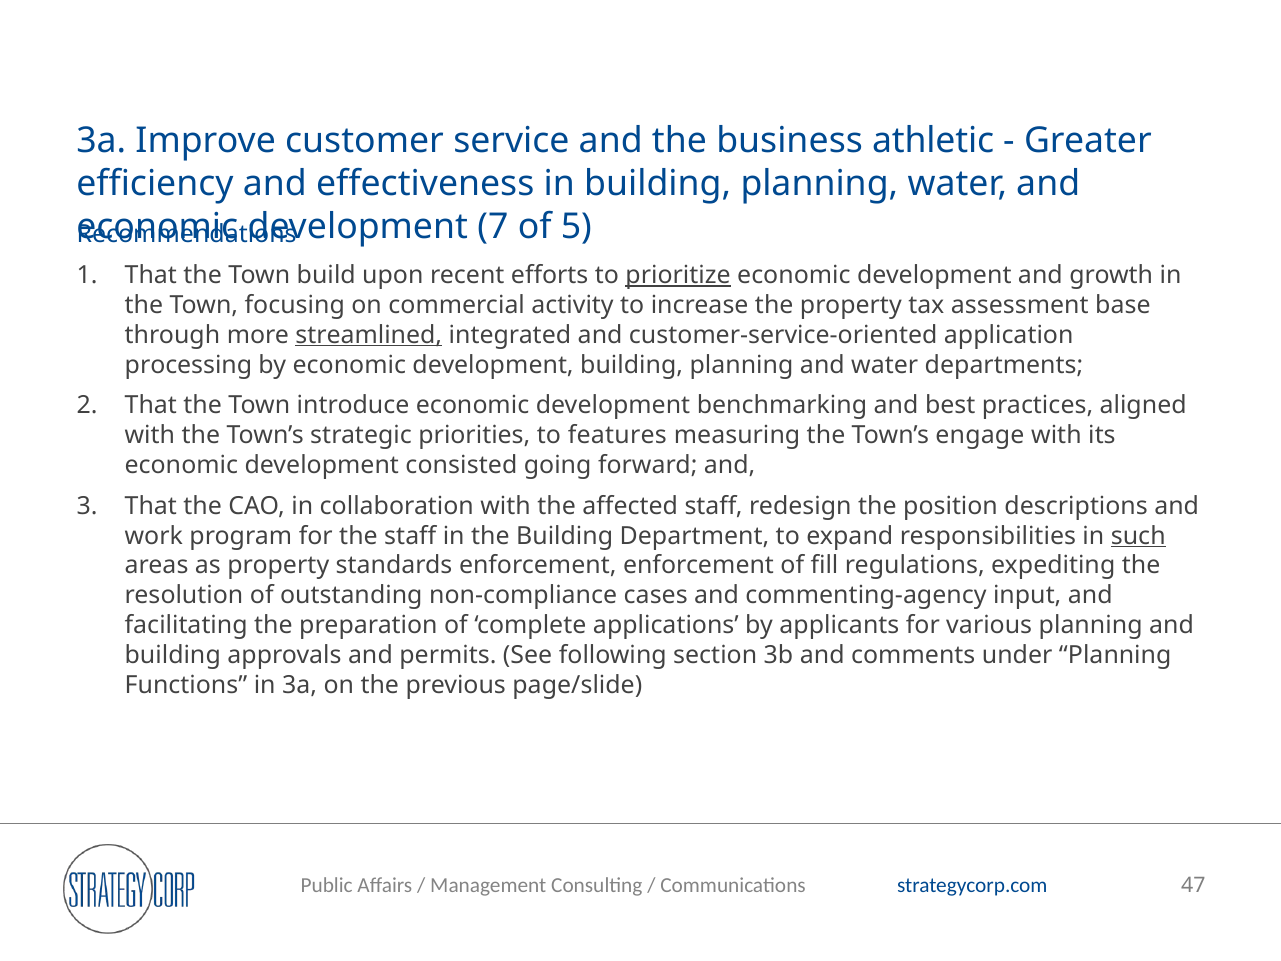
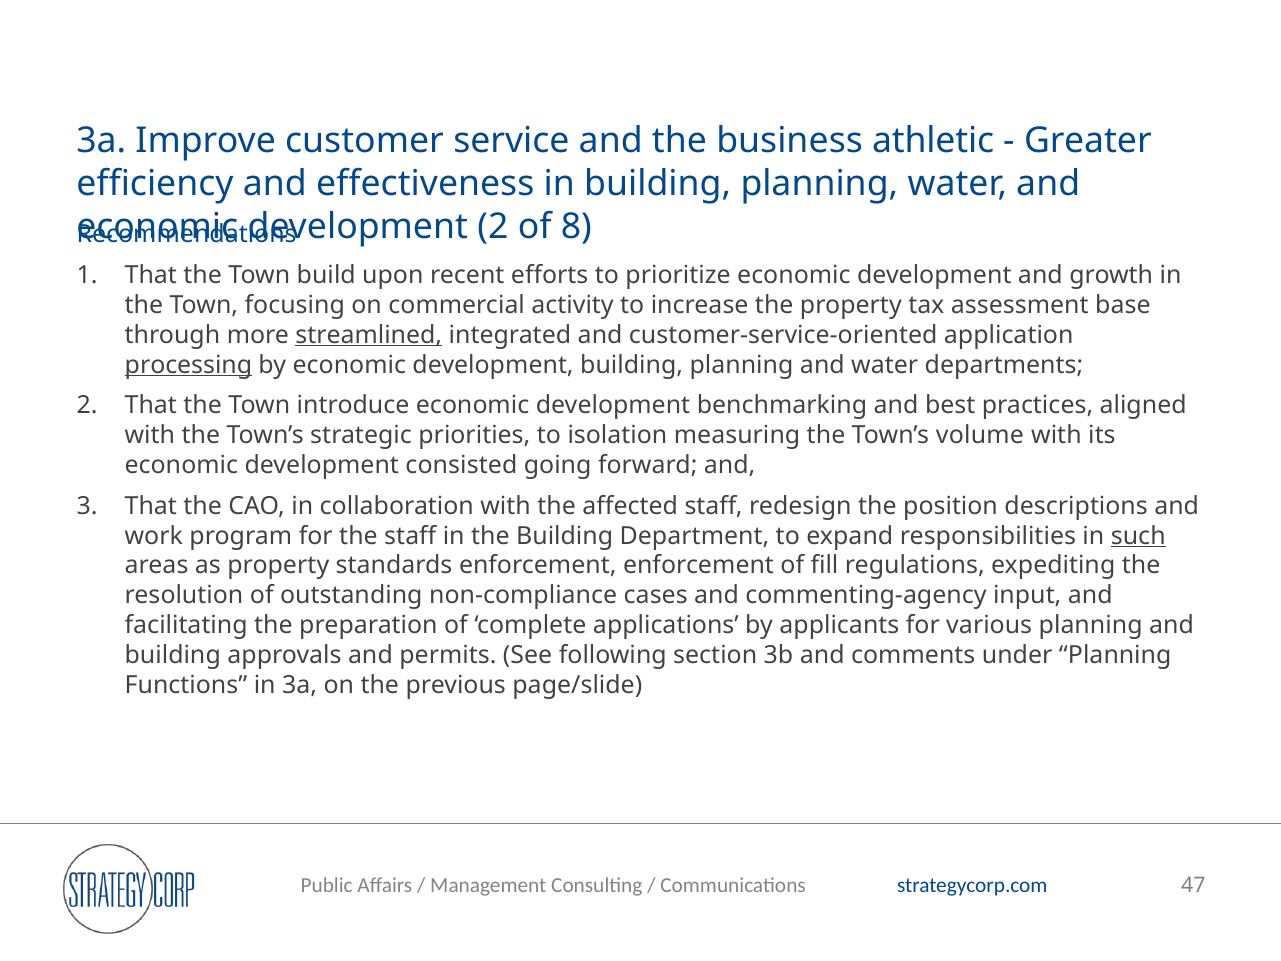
development 7: 7 -> 2
5: 5 -> 8
prioritize underline: present -> none
processing underline: none -> present
features: features -> isolation
engage: engage -> volume
